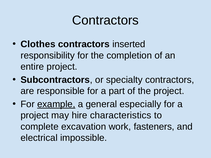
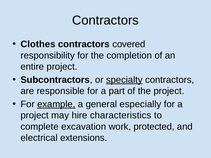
inserted: inserted -> covered
specialty underline: none -> present
fasteners: fasteners -> protected
impossible: impossible -> extensions
